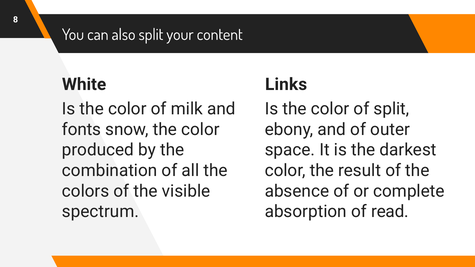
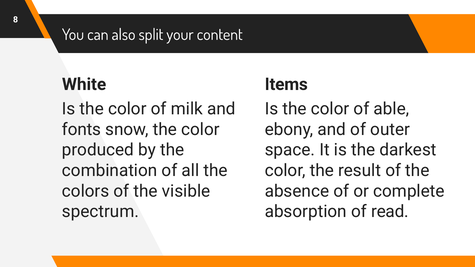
Links: Links -> Items
of split: split -> able
